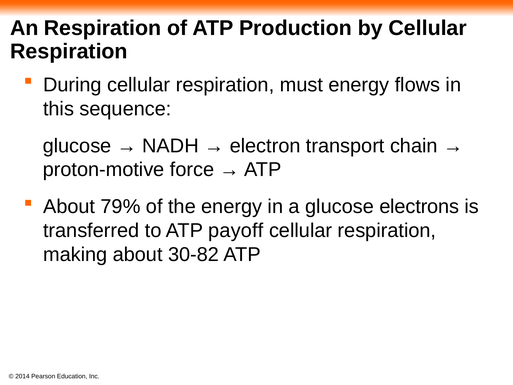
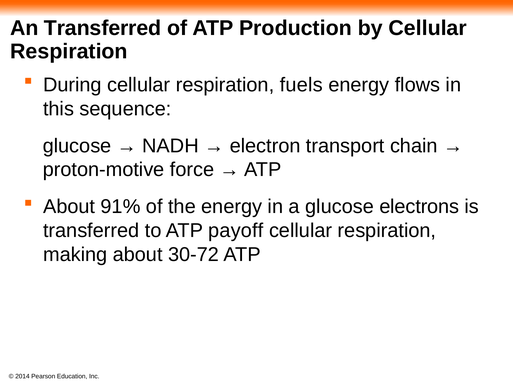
An Respiration: Respiration -> Transferred
must: must -> fuels
79%: 79% -> 91%
30-82: 30-82 -> 30-72
